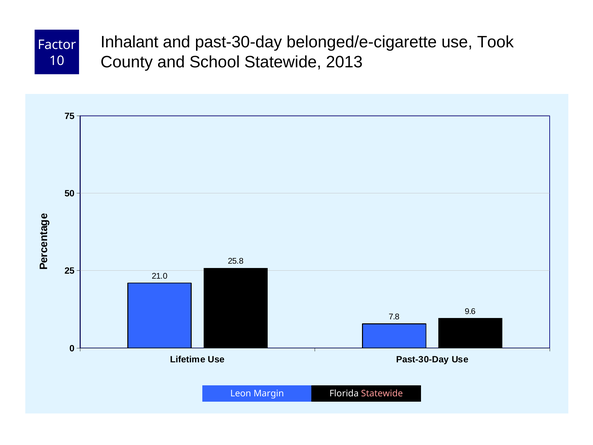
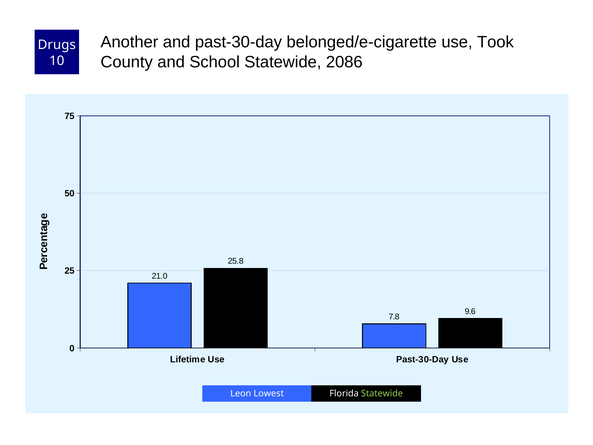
Inhalant: Inhalant -> Another
Factor: Factor -> Drugs
2013: 2013 -> 2086
Margin: Margin -> Lowest
Statewide at (382, 393) colour: pink -> light green
